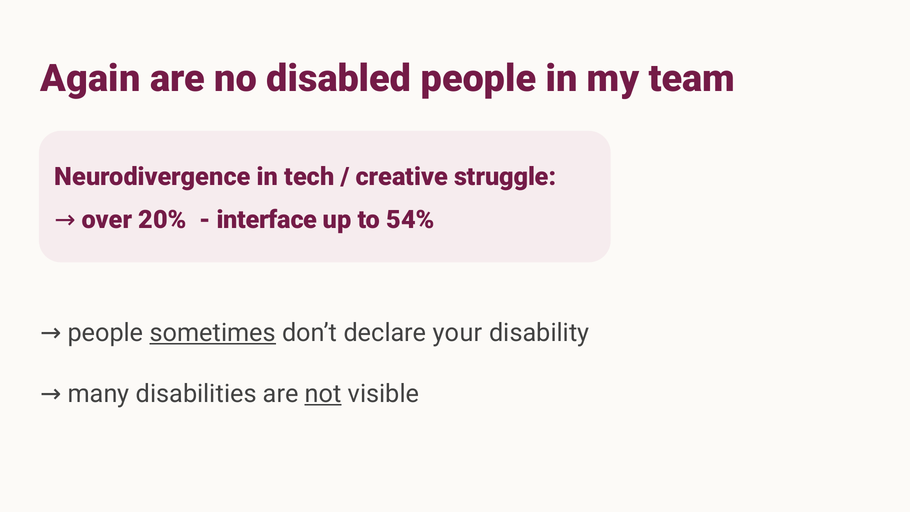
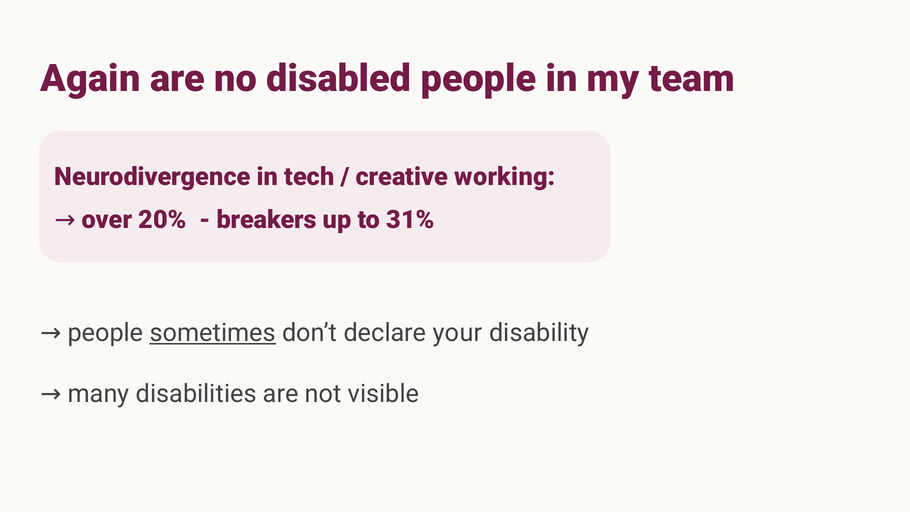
struggle: struggle -> working
interface: interface -> breakers
54%: 54% -> 31%
not underline: present -> none
